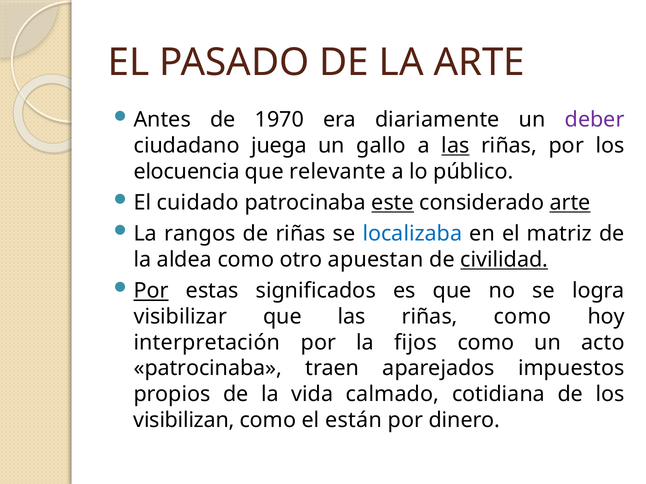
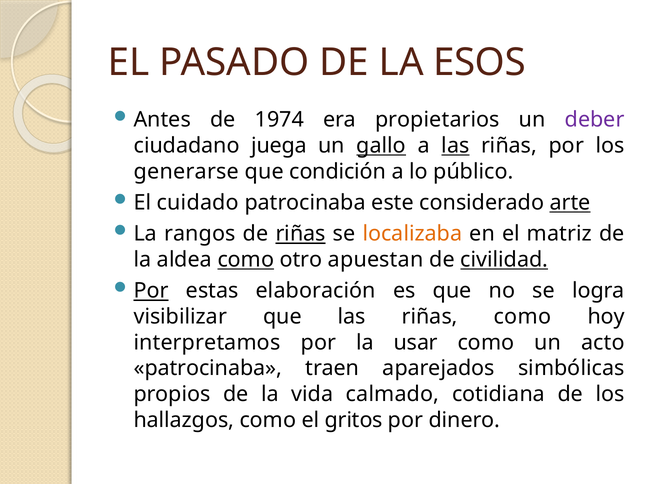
LA ARTE: ARTE -> ESOS
1970: 1970 -> 1974
diariamente: diariamente -> propietarios
gallo underline: none -> present
elocuencia: elocuencia -> generarse
relevante: relevante -> condición
este underline: present -> none
riñas at (301, 234) underline: none -> present
localizaba colour: blue -> orange
como at (246, 260) underline: none -> present
significados: significados -> elaboración
interpretación: interpretación -> interpretamos
fijos: fijos -> usar
impuestos: impuestos -> simbólicas
visibilizan: visibilizan -> hallazgos
están: están -> gritos
